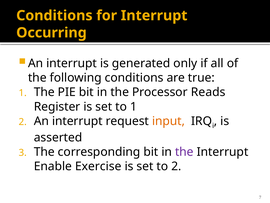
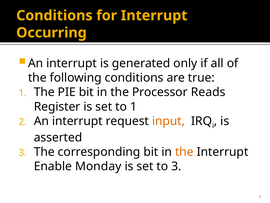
the at (184, 152) colour: purple -> orange
Exercise: Exercise -> Monday
to 2: 2 -> 3
